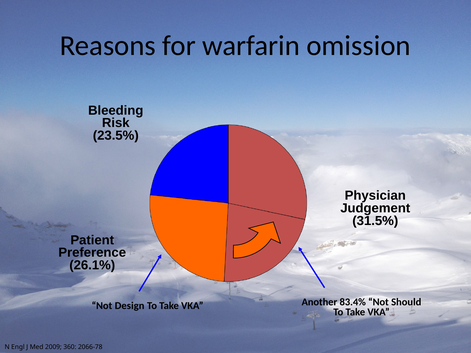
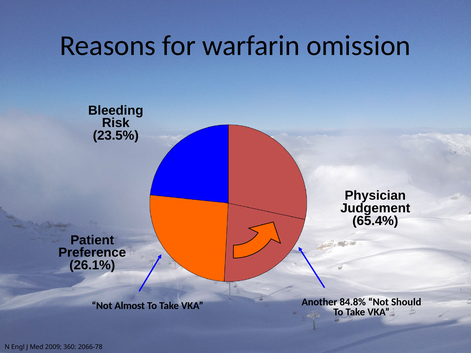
31.5%: 31.5% -> 65.4%
83.4%: 83.4% -> 84.8%
Design: Design -> Almost
